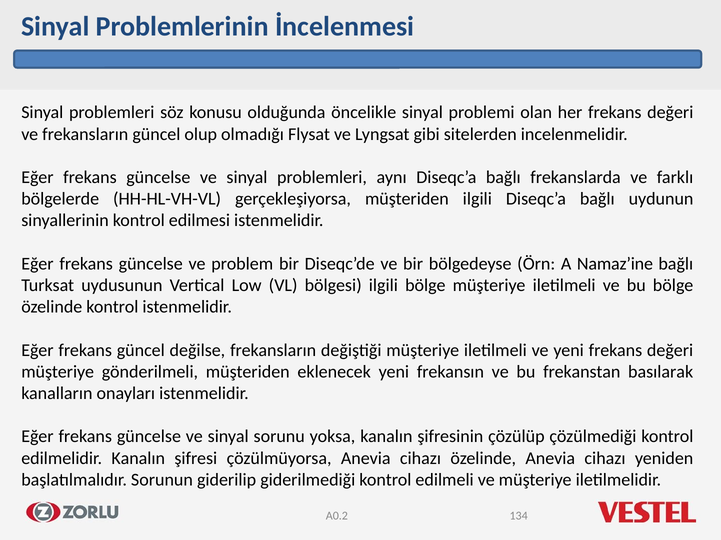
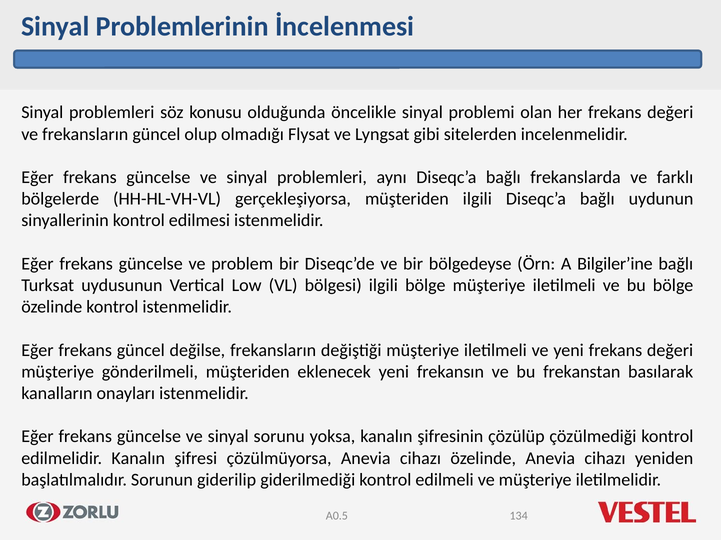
Namaz’ine: Namaz’ine -> Bilgiler’ine
A0.2: A0.2 -> A0.5
